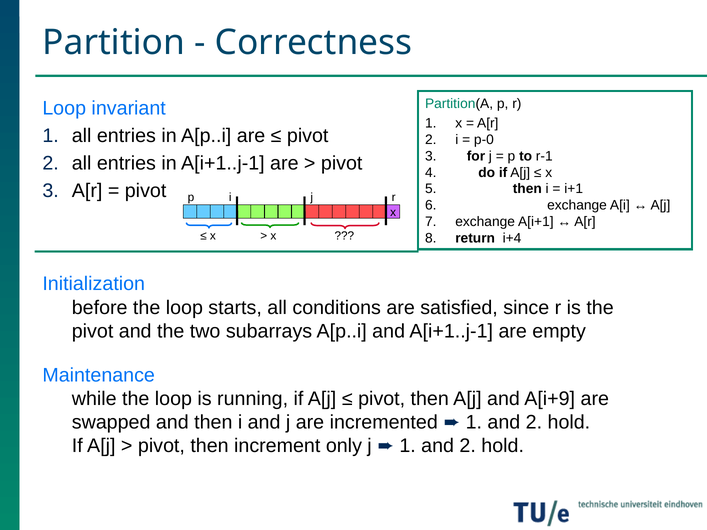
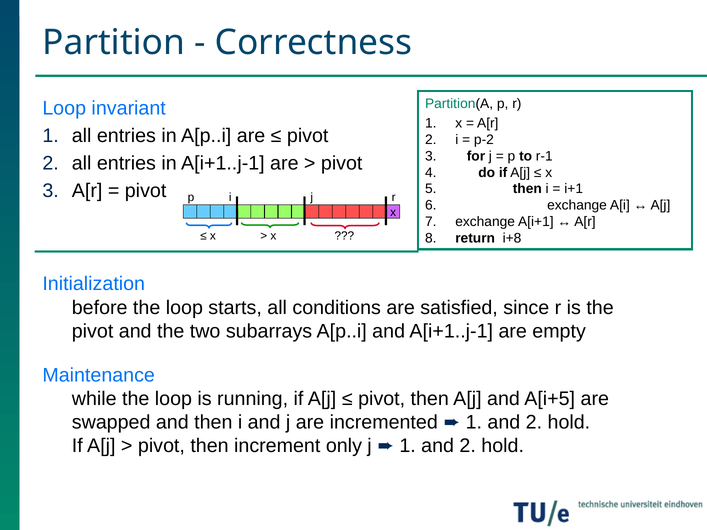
p-0: p-0 -> p-2
i+4: i+4 -> i+8
A[i+9: A[i+9 -> A[i+5
